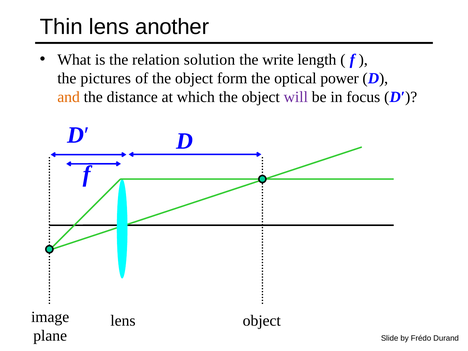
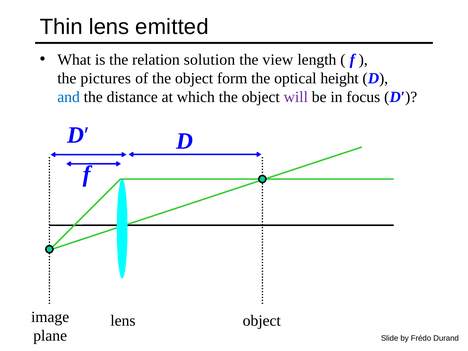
another: another -> emitted
write: write -> view
power: power -> height
and colour: orange -> blue
